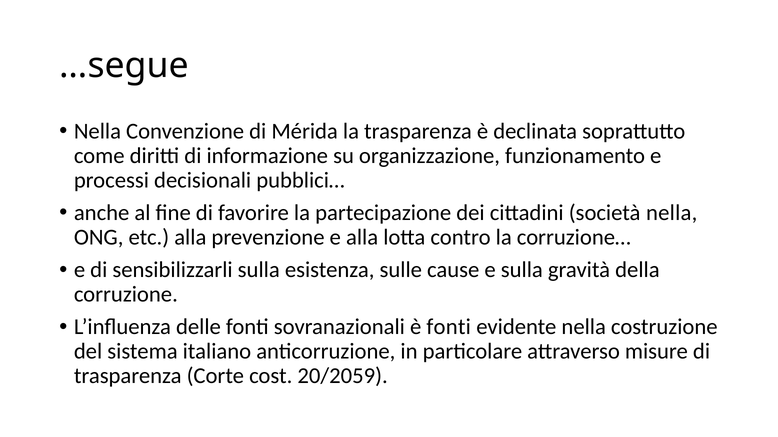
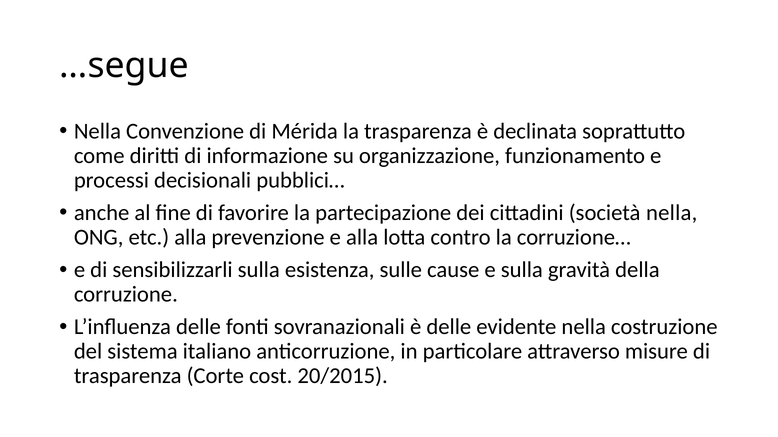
è fonti: fonti -> delle
20/2059: 20/2059 -> 20/2015
